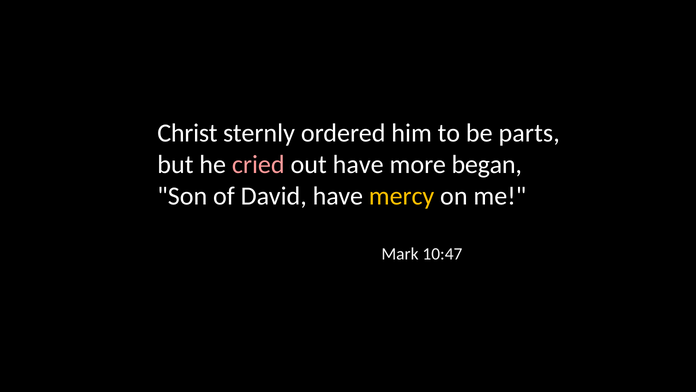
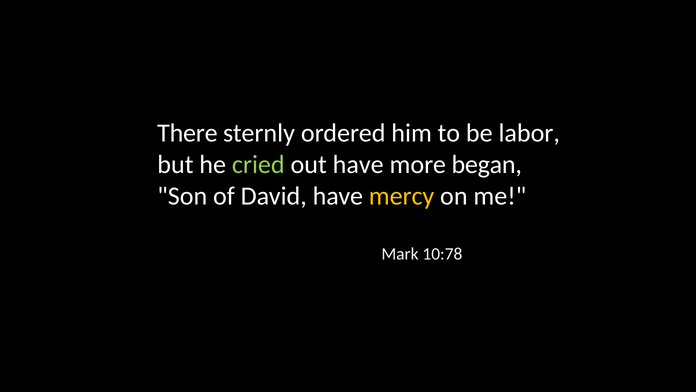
Christ: Christ -> There
parts: parts -> labor
cried colour: pink -> light green
10:47: 10:47 -> 10:78
